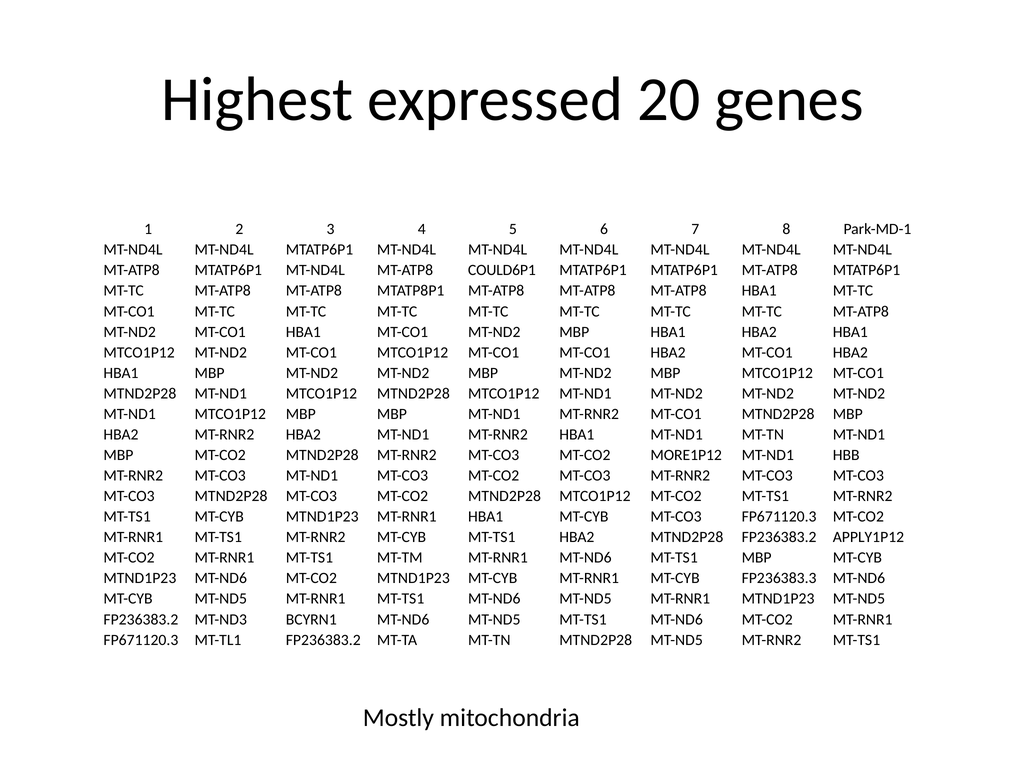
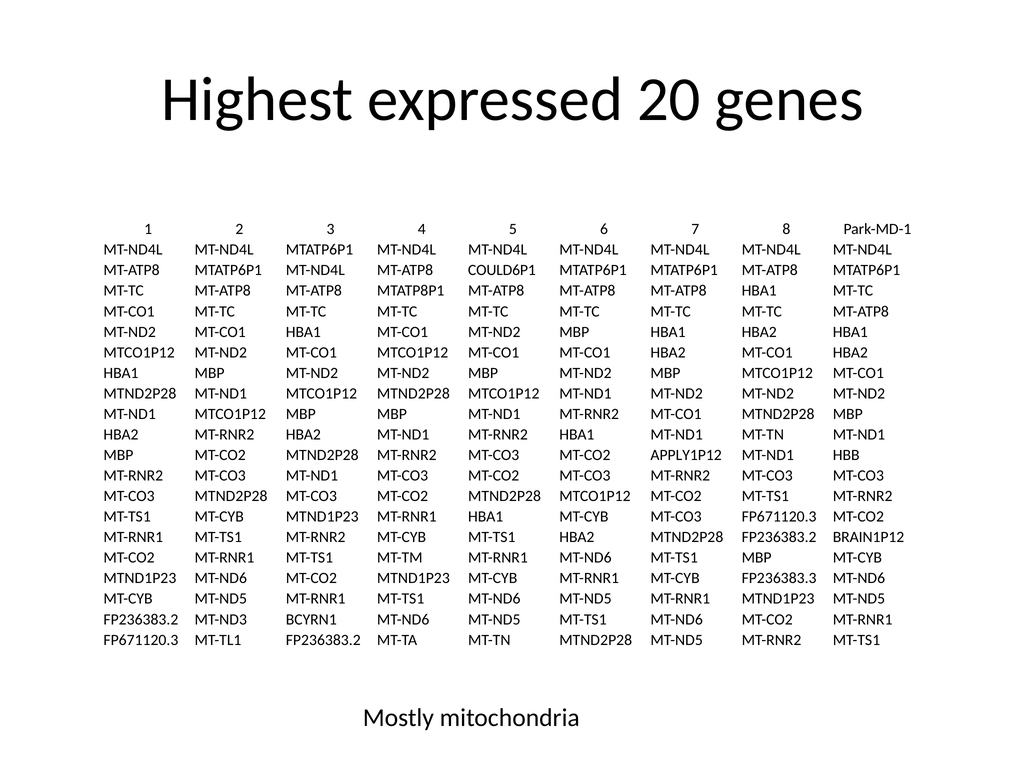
MORE1P12: MORE1P12 -> APPLY1P12
APPLY1P12: APPLY1P12 -> BRAIN1P12
